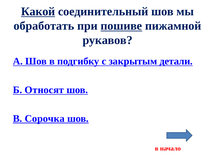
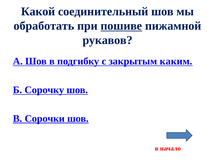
Какой underline: present -> none
детали: детали -> каким
Относят: Относят -> Сорочку
Сорочка: Сорочка -> Сорочки
